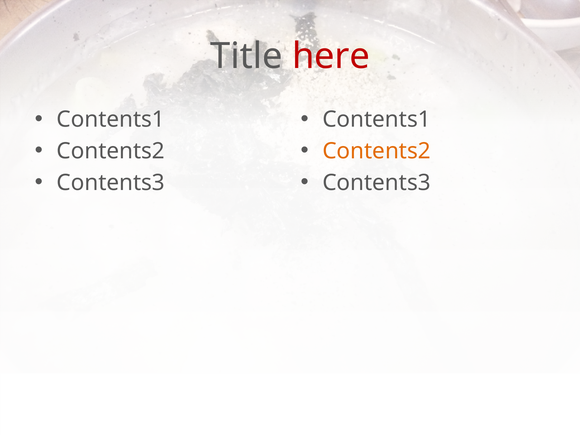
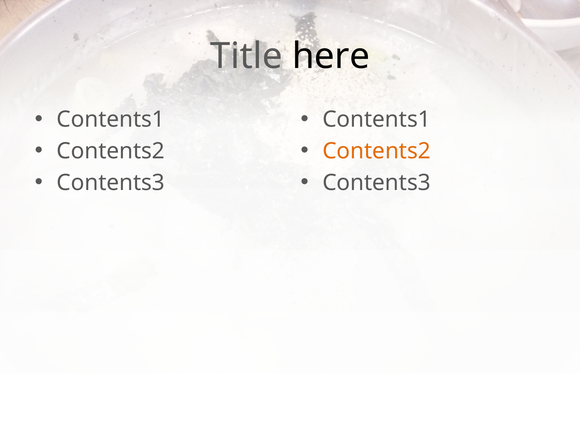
here colour: red -> black
